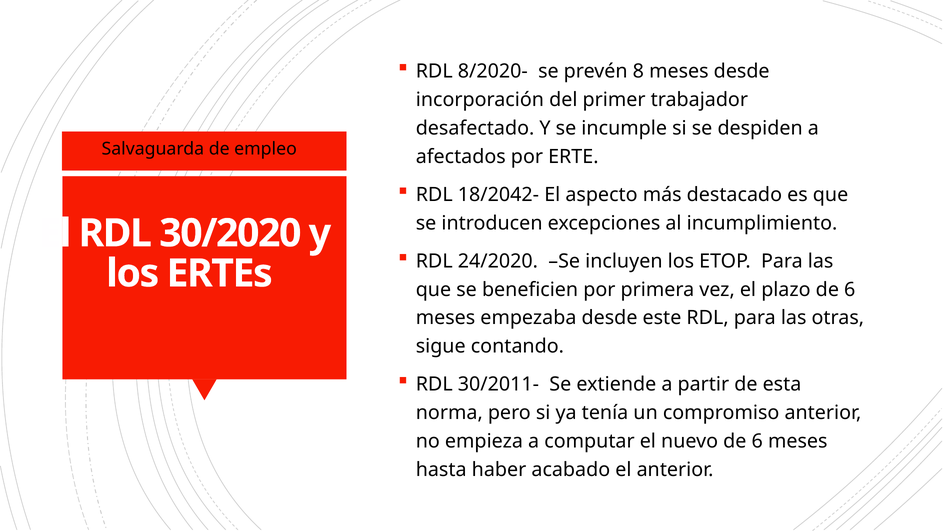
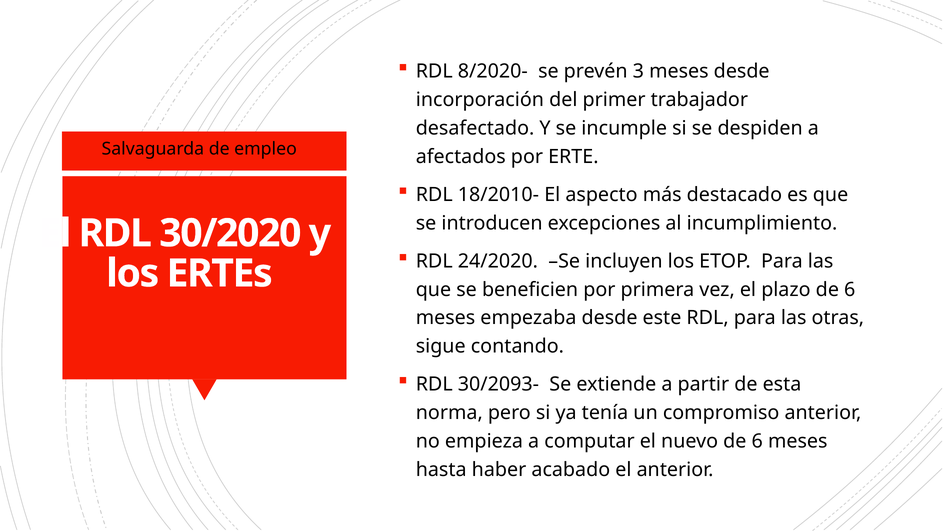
8: 8 -> 3
18/2042-: 18/2042- -> 18/2010-
30/2011-: 30/2011- -> 30/2093-
